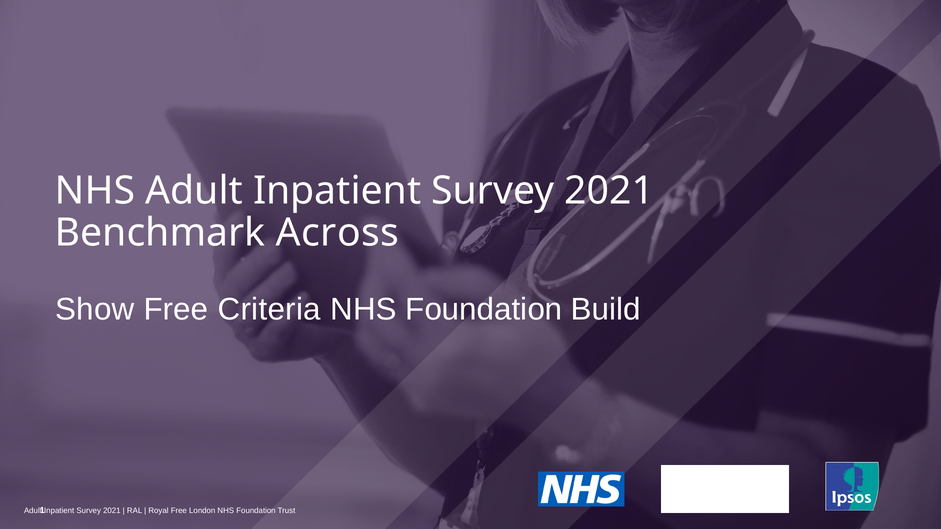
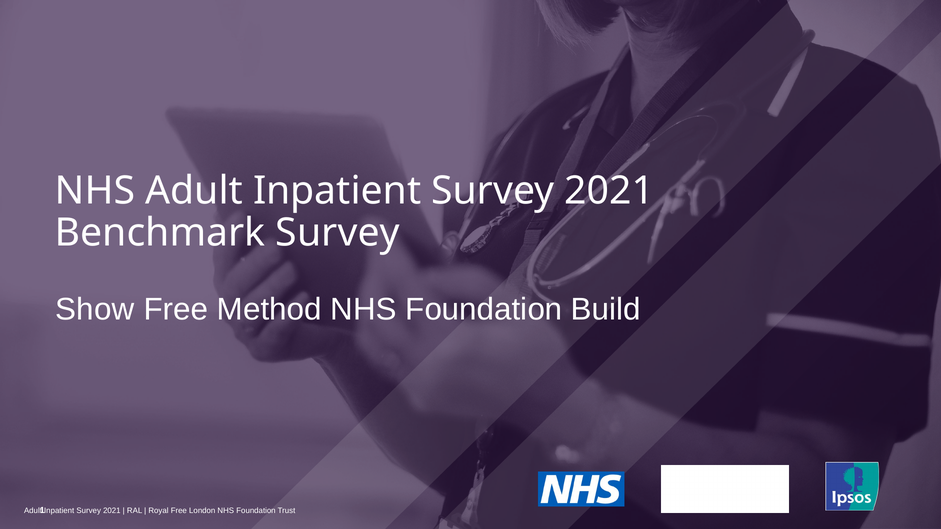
Benchmark Across: Across -> Survey
Criteria: Criteria -> Method
